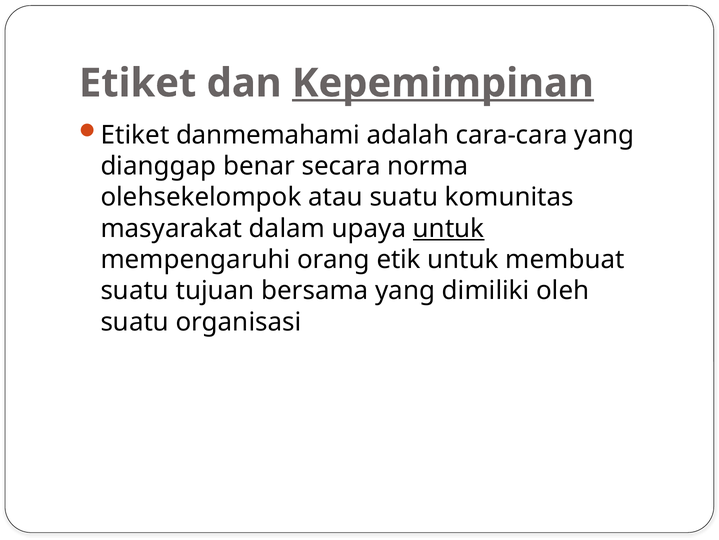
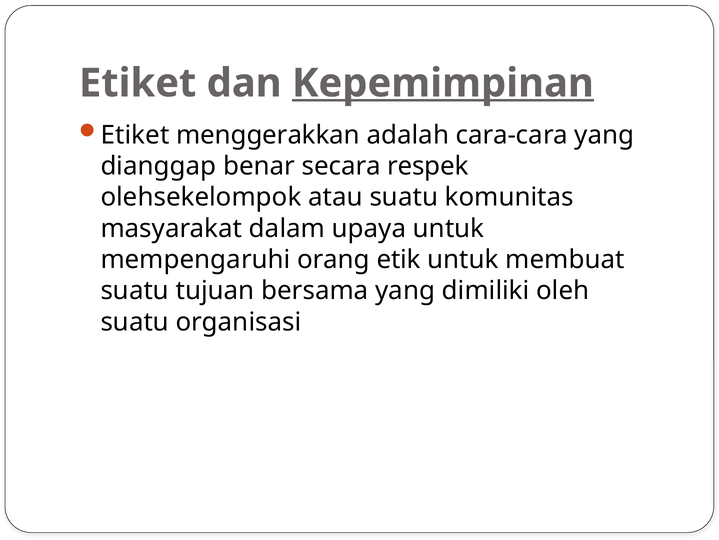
danmemahami: danmemahami -> menggerakkan
norma: norma -> respek
untuk at (449, 228) underline: present -> none
